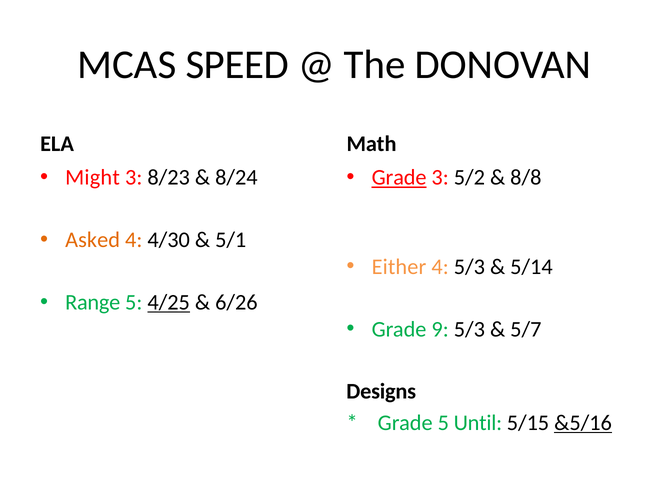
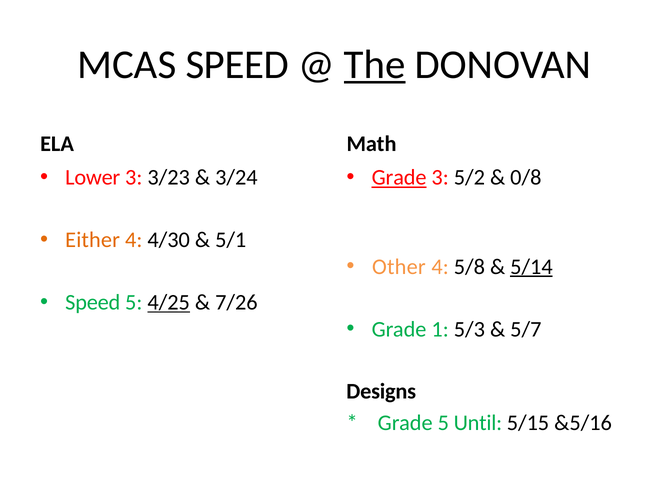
The underline: none -> present
Might: Might -> Lower
8/23: 8/23 -> 3/23
8/24: 8/24 -> 3/24
8/8: 8/8 -> 0/8
Asked: Asked -> Either
Either: Either -> Other
4 5/3: 5/3 -> 5/8
5/14 underline: none -> present
Range at (93, 302): Range -> Speed
6/26: 6/26 -> 7/26
9: 9 -> 1
&5/16 underline: present -> none
